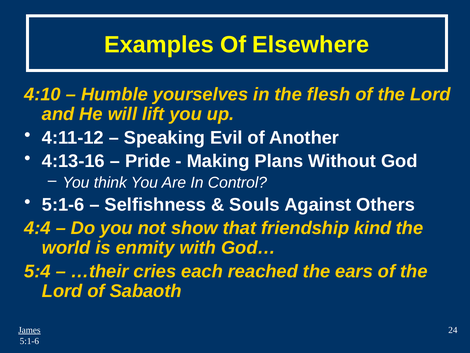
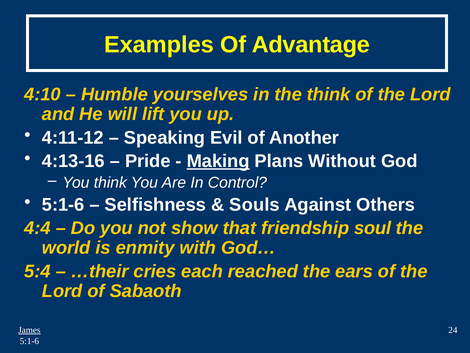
Elsewhere: Elsewhere -> Advantage
the flesh: flesh -> think
Making underline: none -> present
kind: kind -> soul
